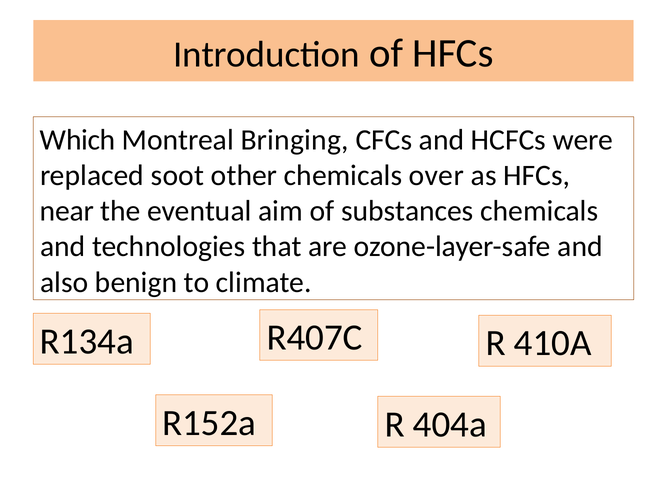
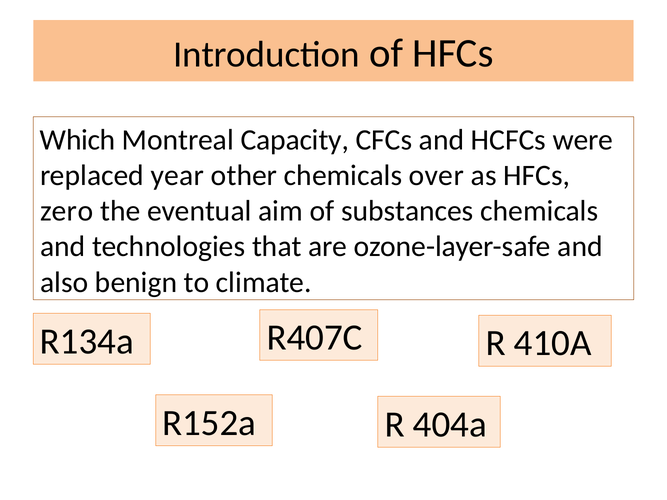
Bringing: Bringing -> Capacity
soot: soot -> year
near: near -> zero
